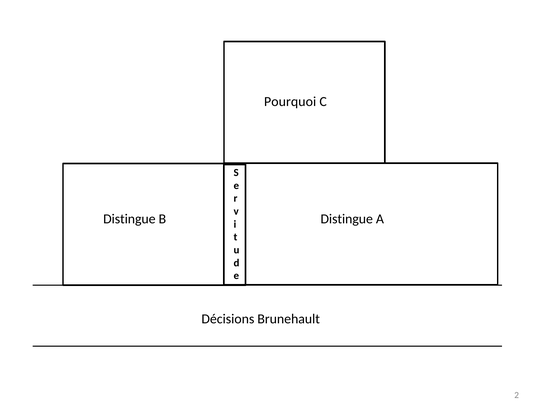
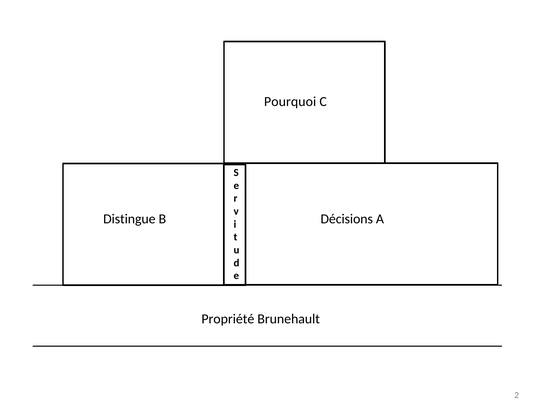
Distingue at (347, 219): Distingue -> Décisions
Décisions: Décisions -> Propriété
